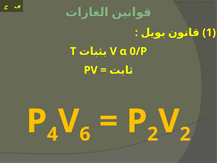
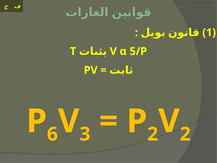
0/P: 0/P -> 5/P
4: 4 -> 6
6: 6 -> 3
